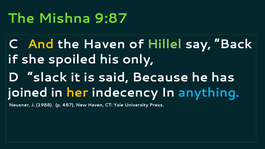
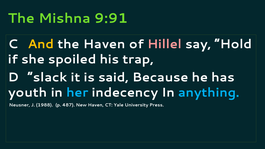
9:87: 9:87 -> 9:91
Hillel colour: light green -> pink
Back: Back -> Hold
only: only -> trap
joined: joined -> youth
her colour: yellow -> light blue
